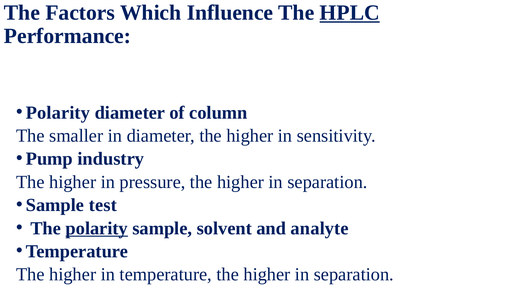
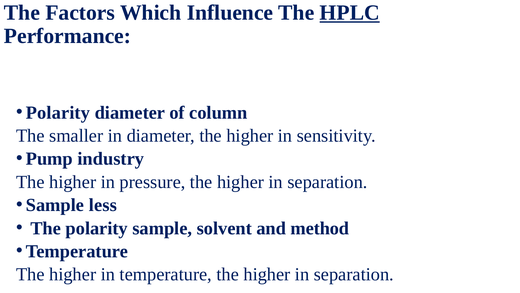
test: test -> less
polarity at (97, 228) underline: present -> none
analyte: analyte -> method
